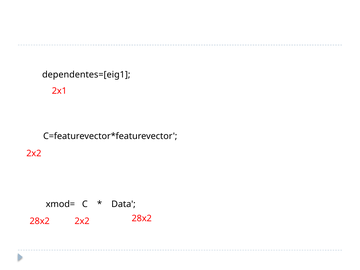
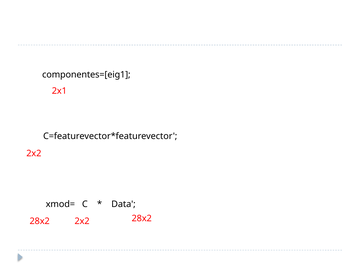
dependentes=[eig1: dependentes=[eig1 -> componentes=[eig1
